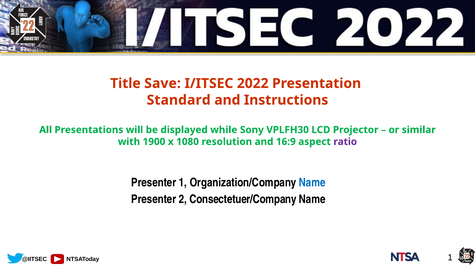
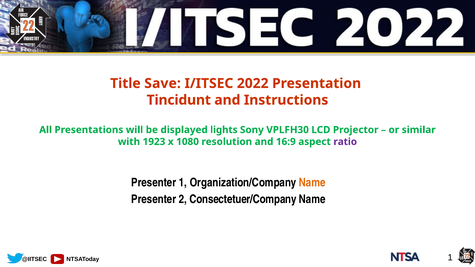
Standard: Standard -> Tincidunt
while: while -> lights
1900: 1900 -> 1923
Name at (312, 183) colour: blue -> orange
